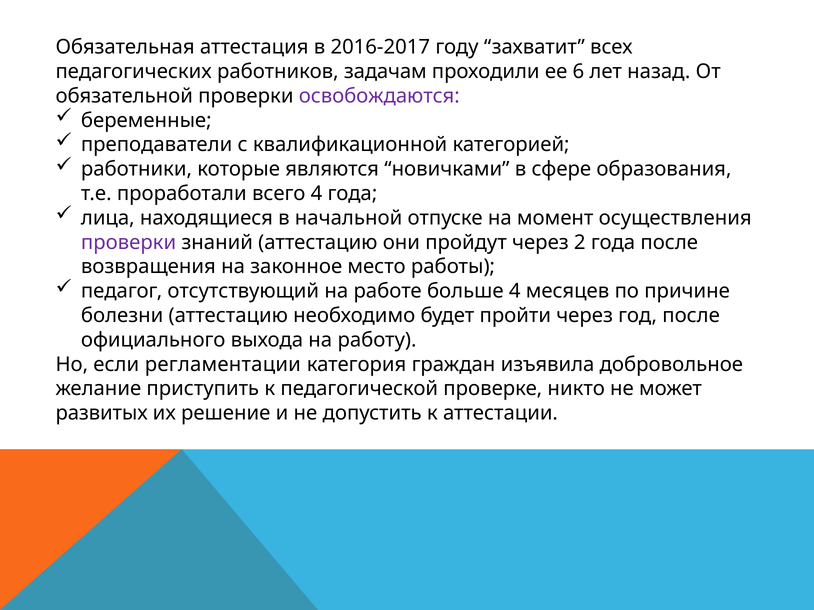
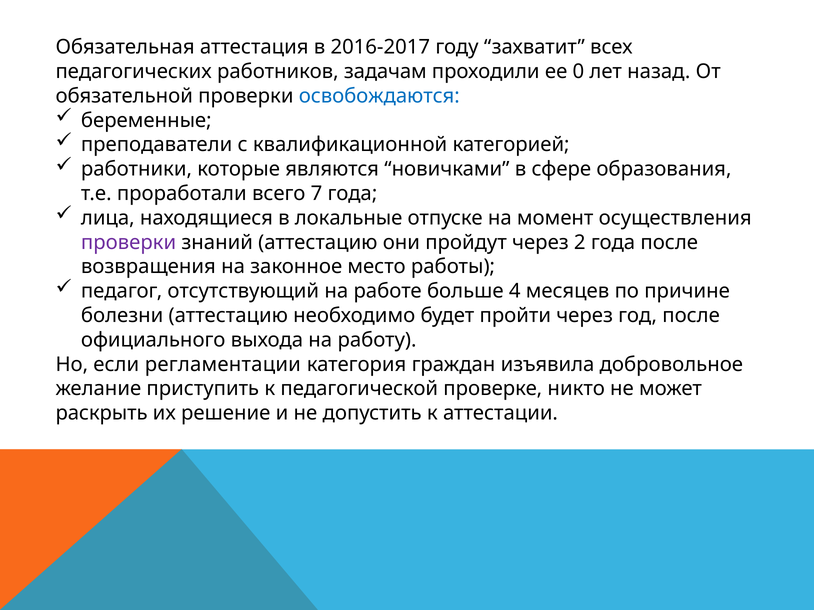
6: 6 -> 0
освобождаются colour: purple -> blue
всего 4: 4 -> 7
начальной: начальной -> локальные
развитых: развитых -> раскрыть
